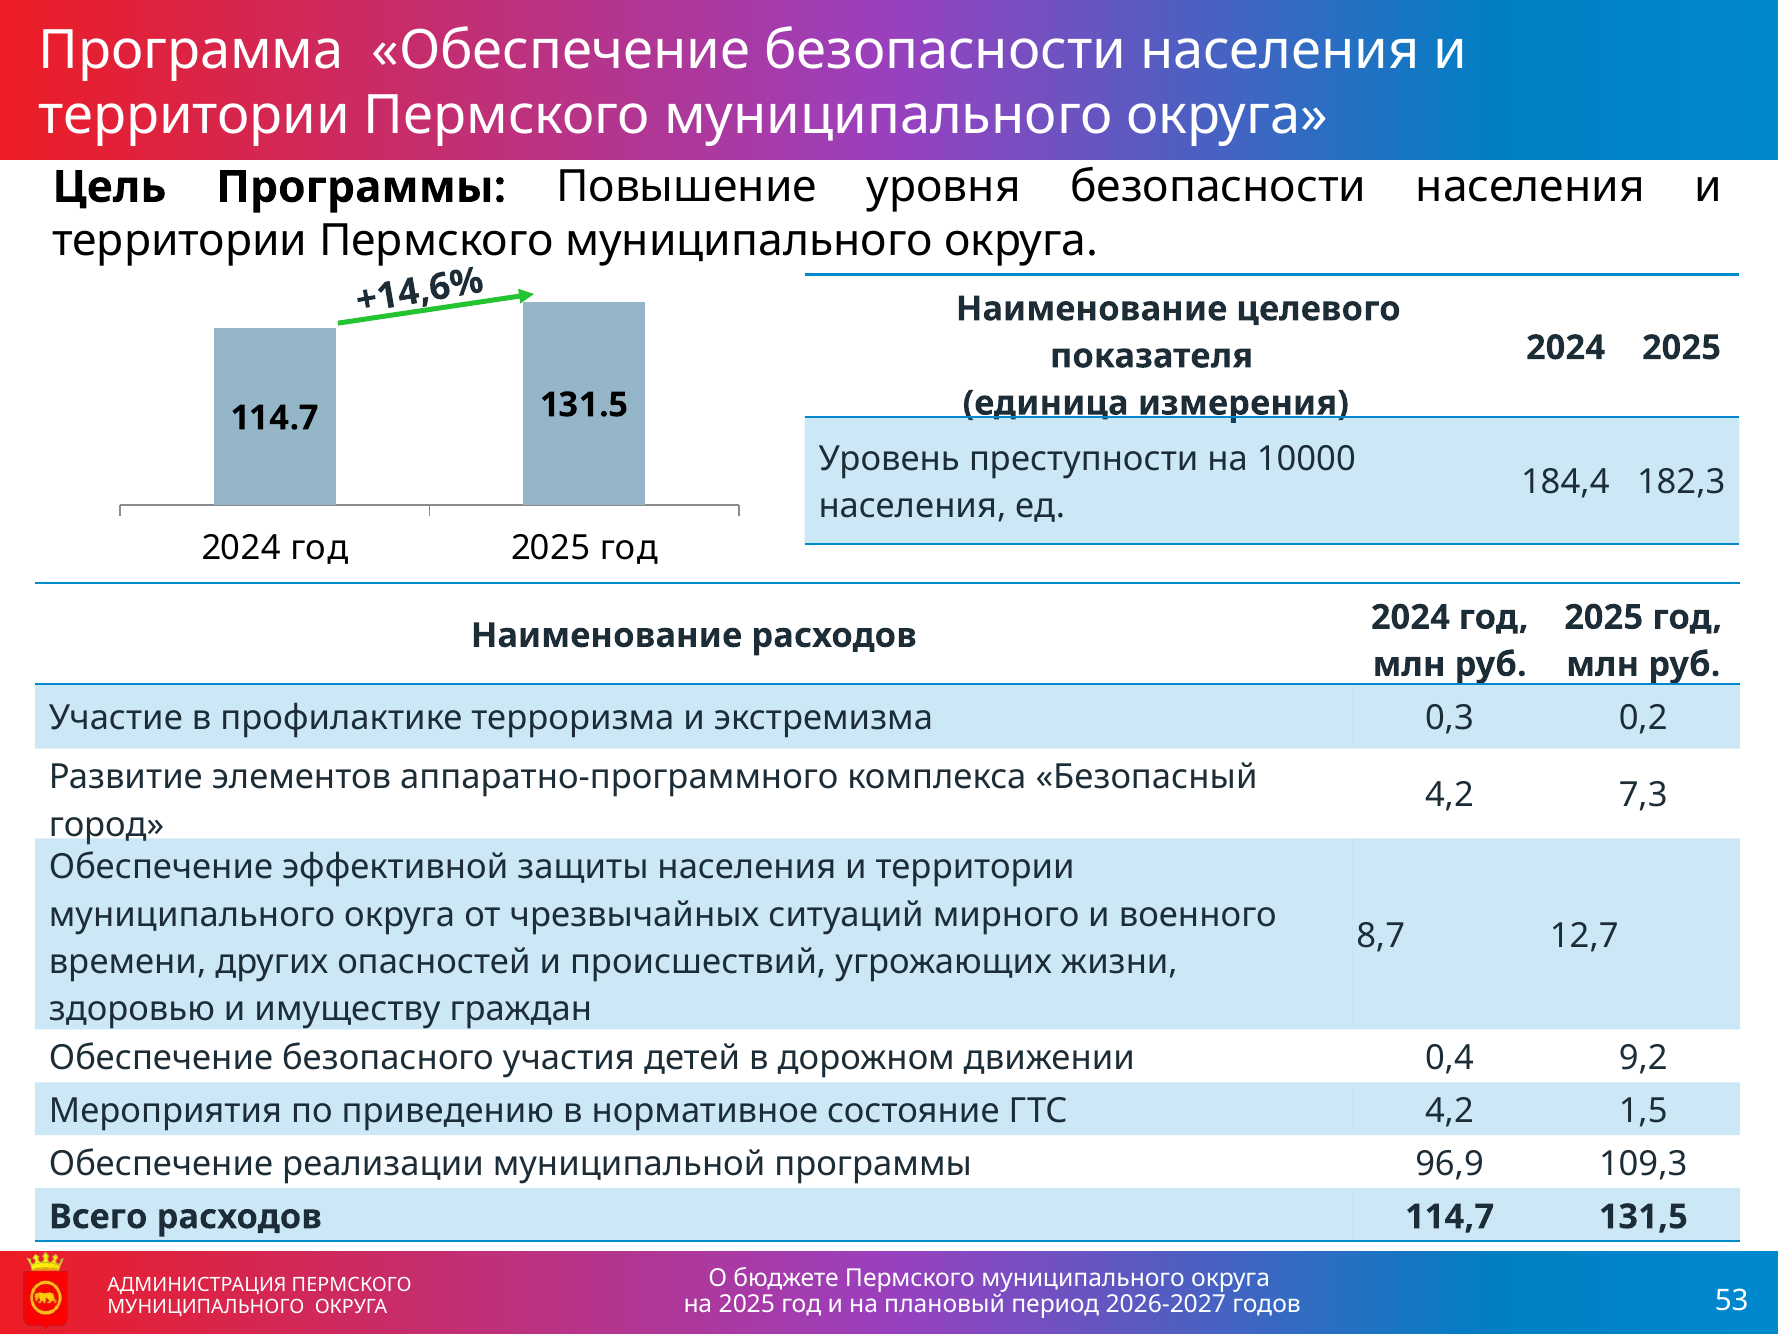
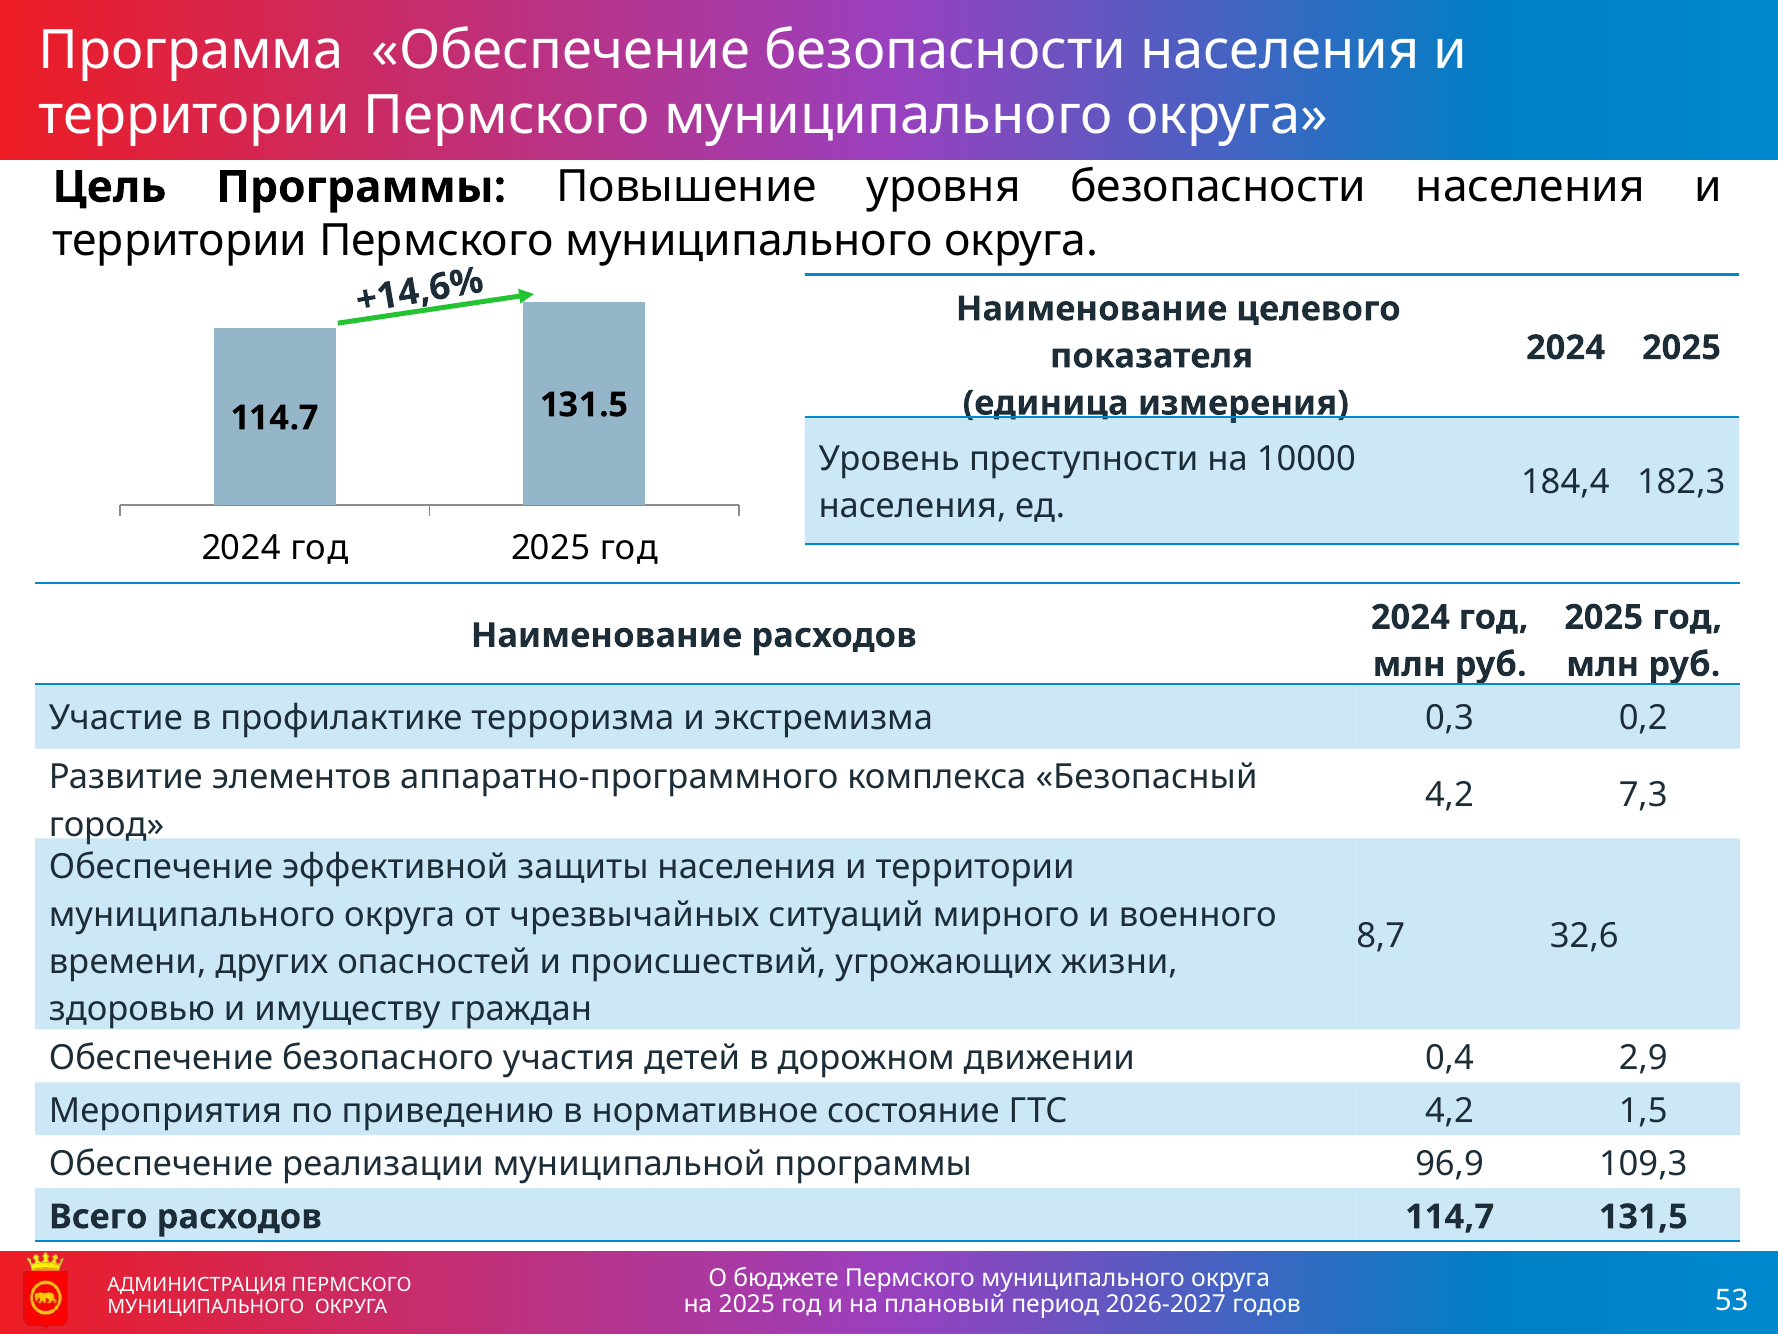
12,7: 12,7 -> 32,6
9,2: 9,2 -> 2,9
